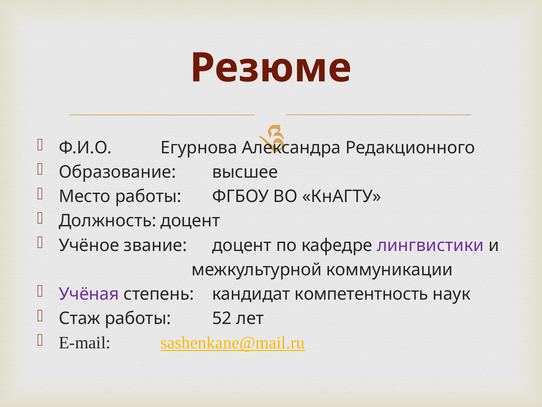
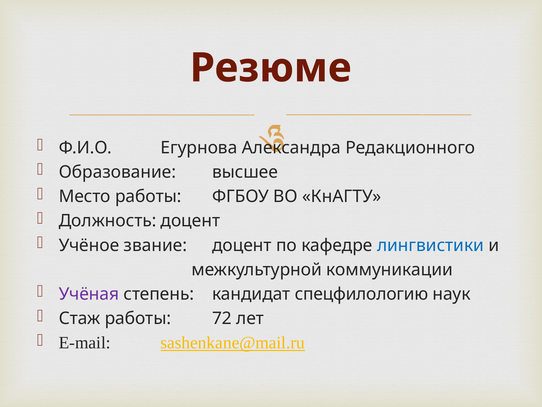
лингвистики colour: purple -> blue
компетентность: компетентность -> спецфилологию
52: 52 -> 72
